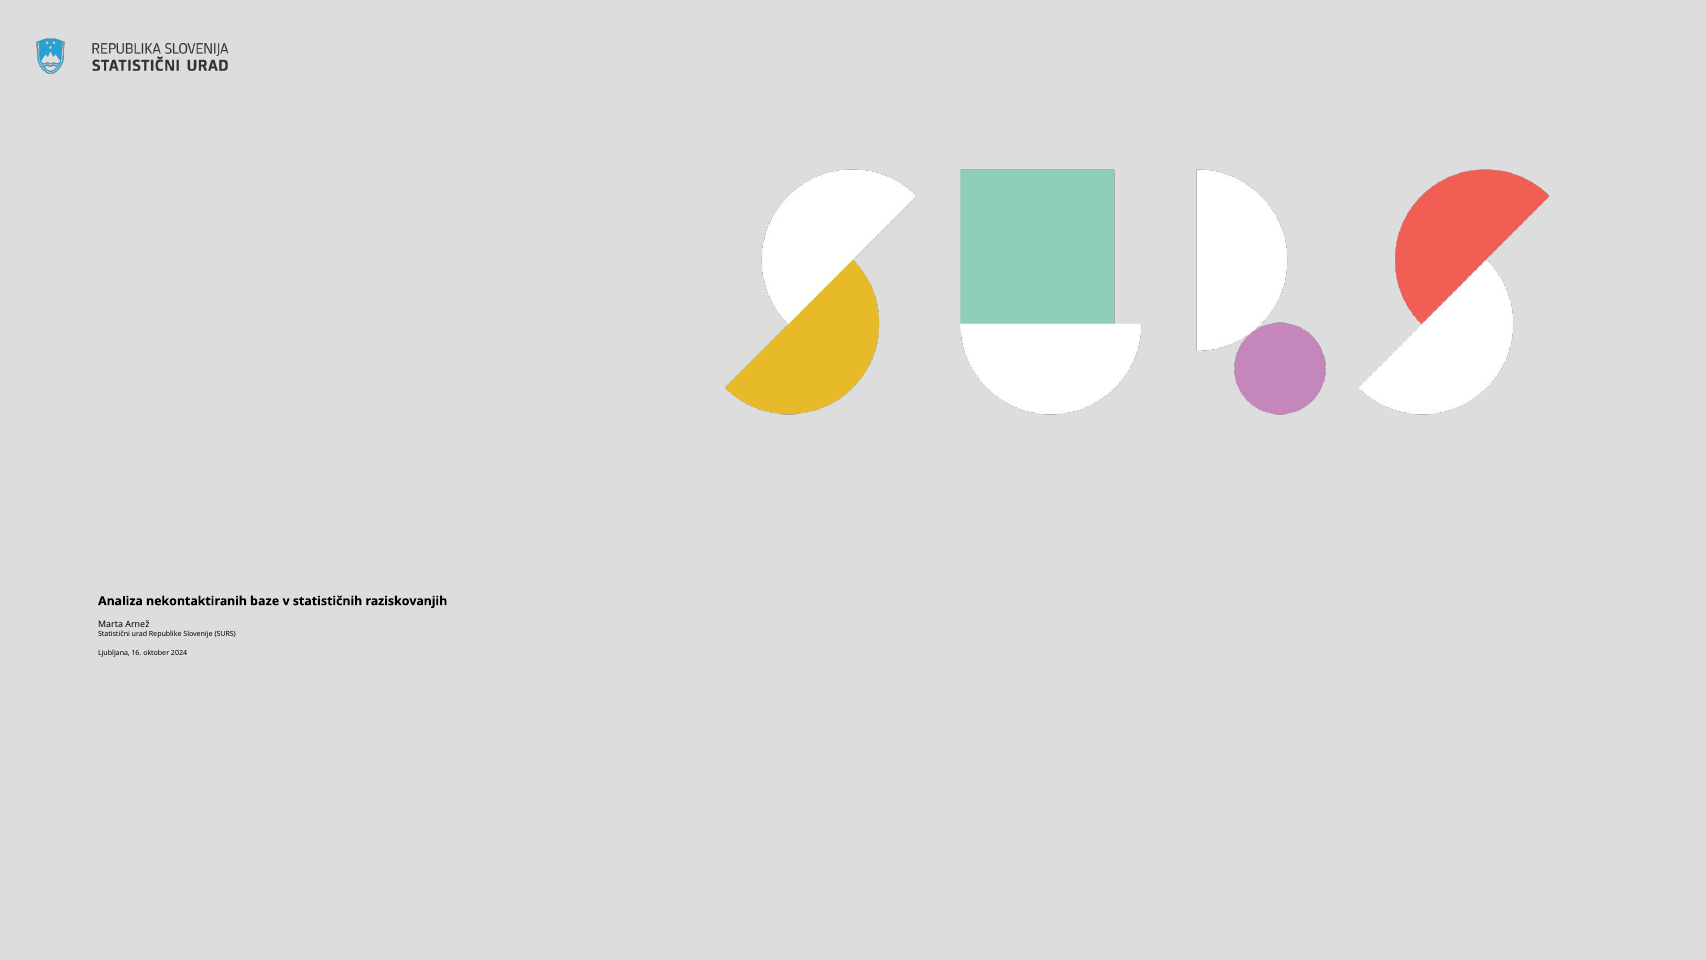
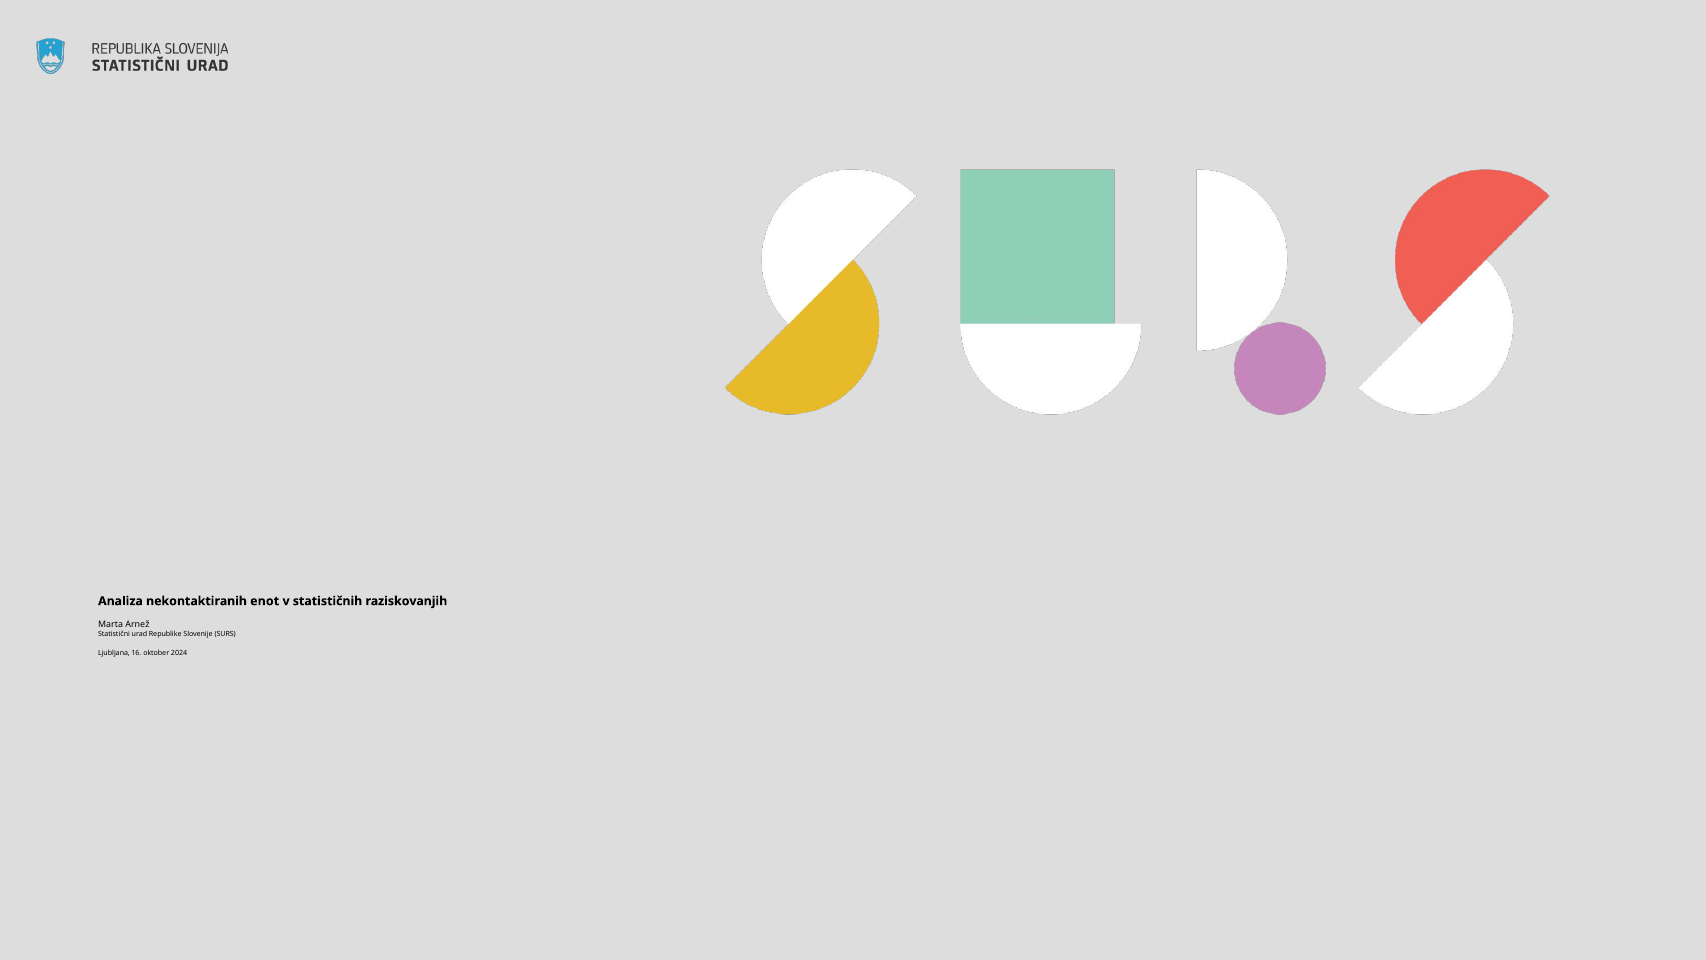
baze: baze -> enot
